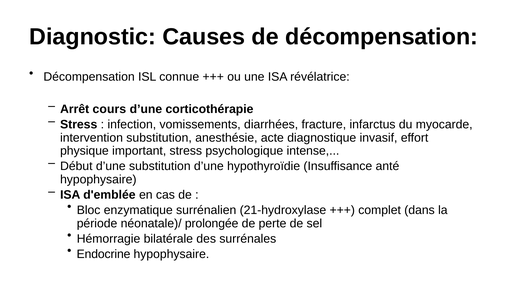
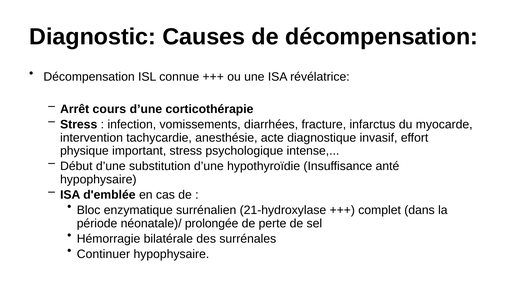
intervention substitution: substitution -> tachycardie
Endocrine: Endocrine -> Continuer
